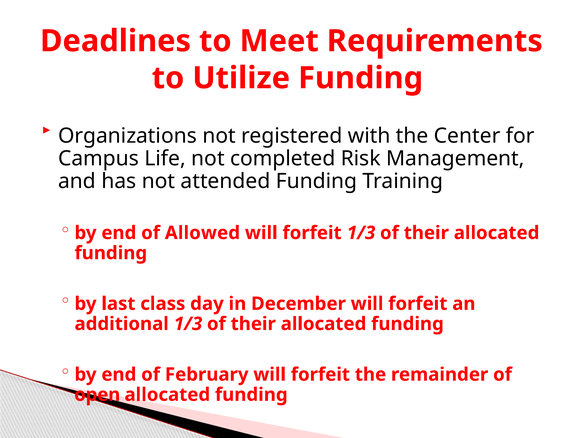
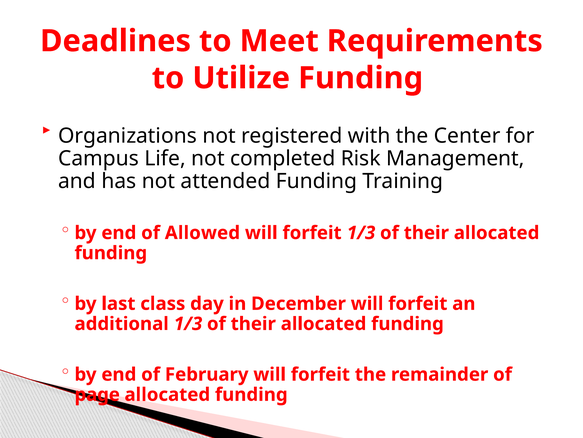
open: open -> page
